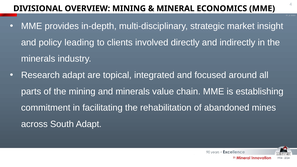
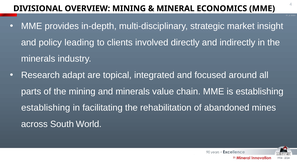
commitment at (46, 108): commitment -> establishing
South Adapt: Adapt -> World
